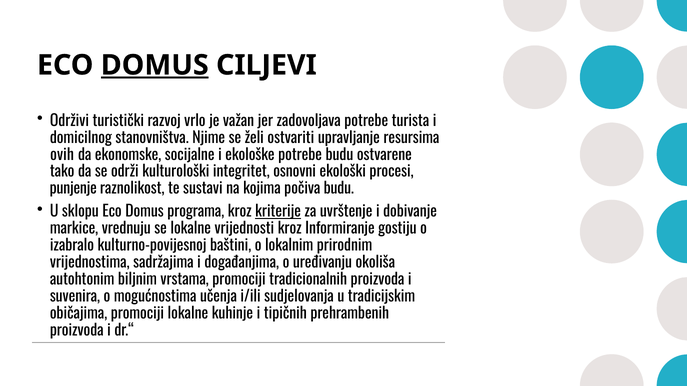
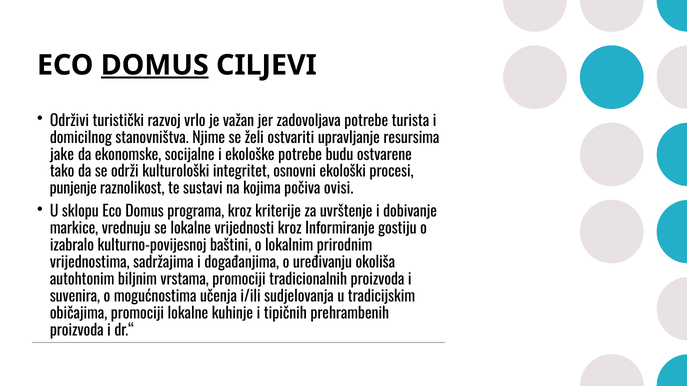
ovih: ovih -> jake
počiva budu: budu -> ovisi
kriterije underline: present -> none
